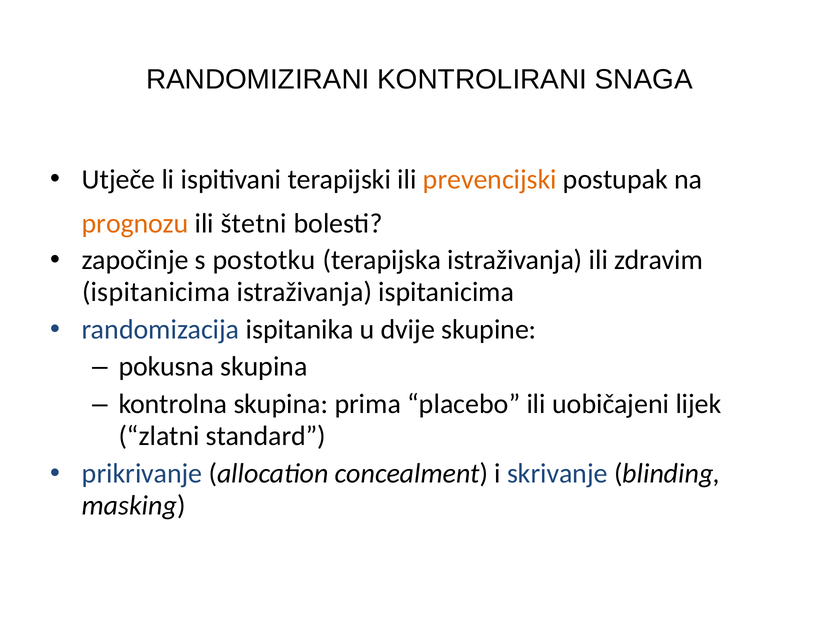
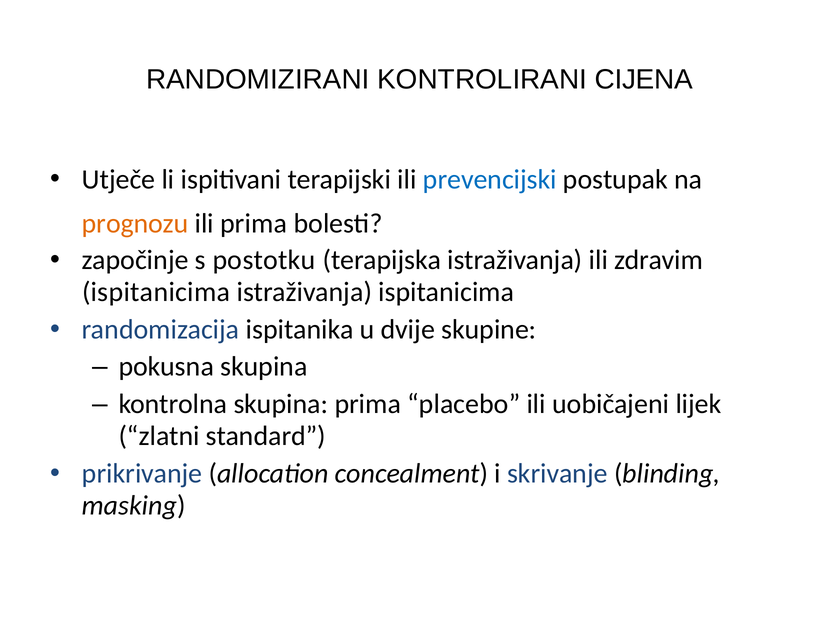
SNAGA: SNAGA -> CIJENA
prevencijski colour: orange -> blue
ili štetni: štetni -> prima
